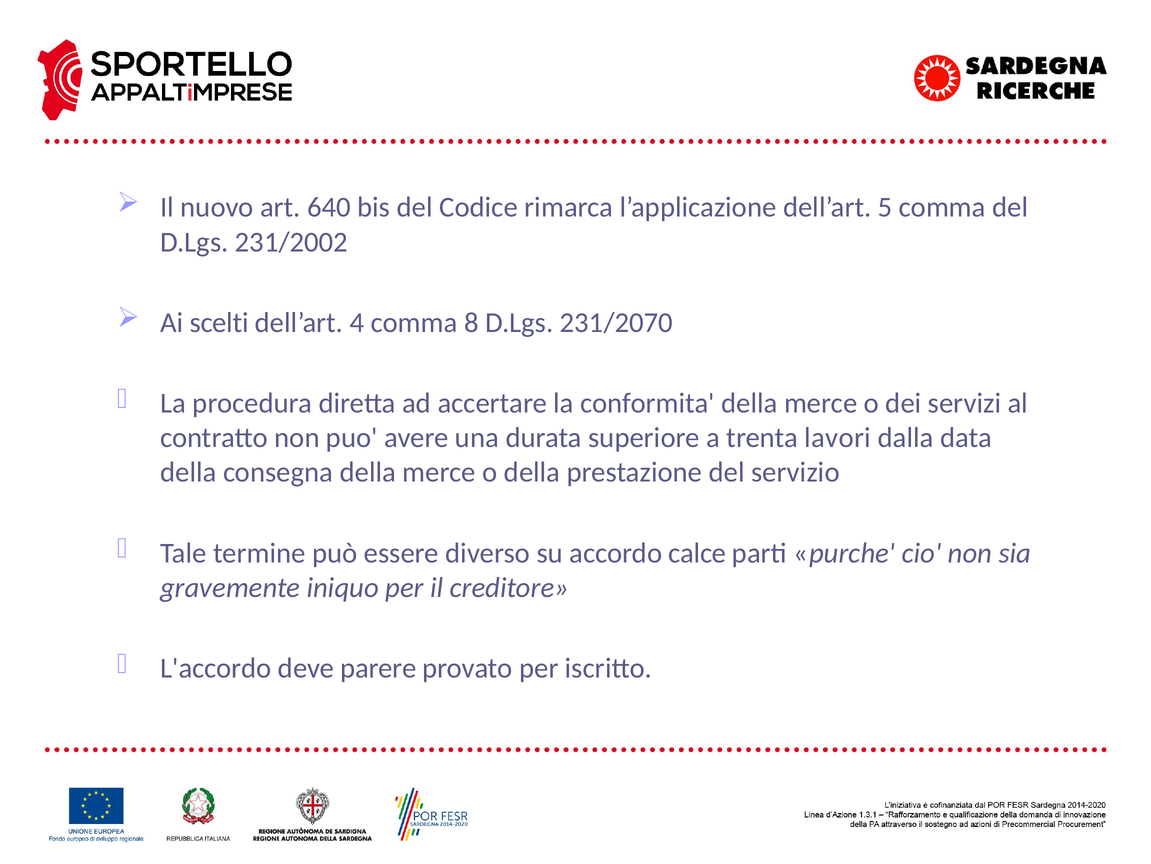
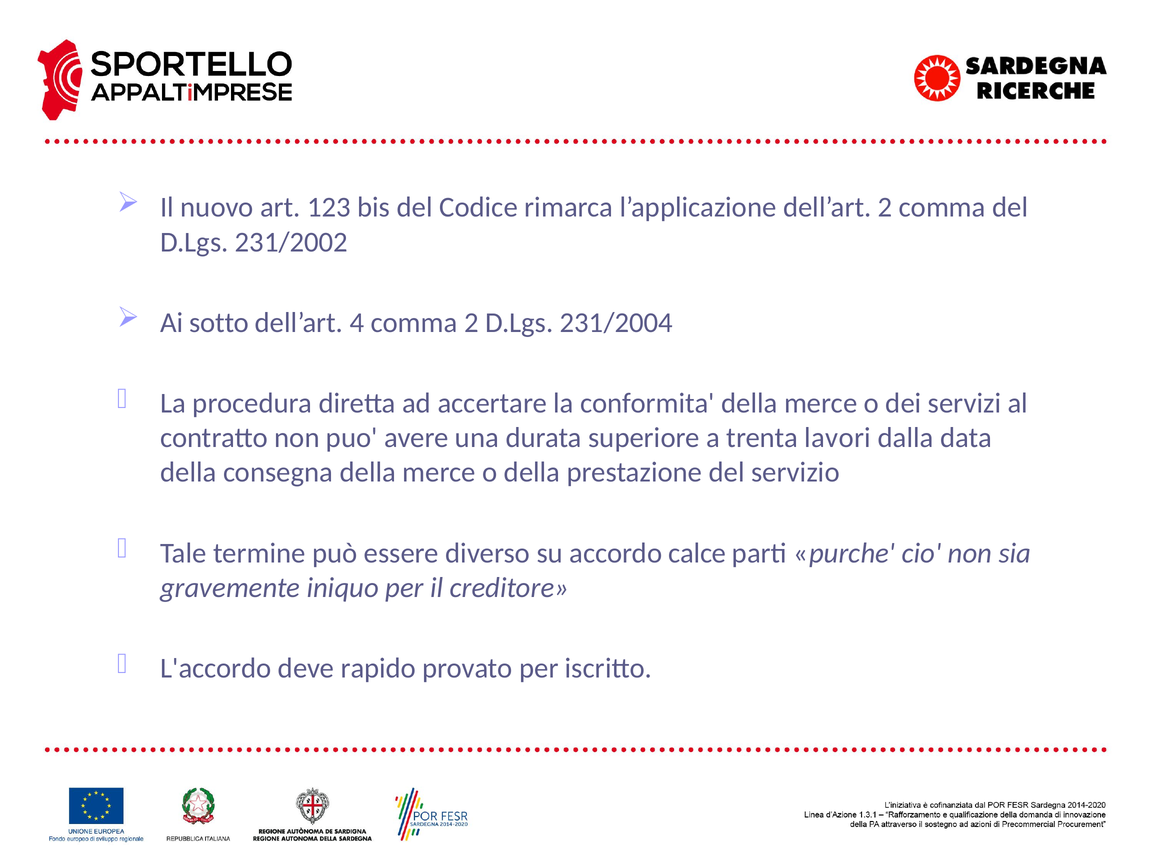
640: 640 -> 123
dell’art 5: 5 -> 2
scelti: scelti -> sotto
comma 8: 8 -> 2
231/2070: 231/2070 -> 231/2004
parere: parere -> rapido
